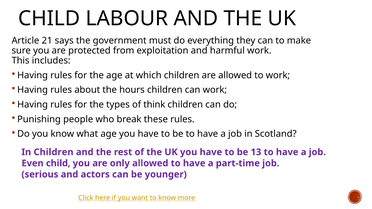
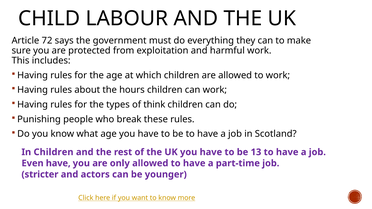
21: 21 -> 72
Even child: child -> have
serious: serious -> stricter
